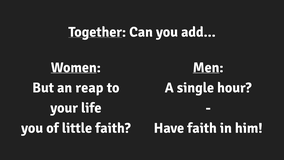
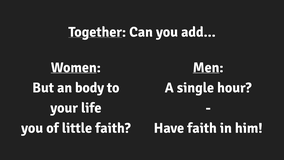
reap: reap -> body
